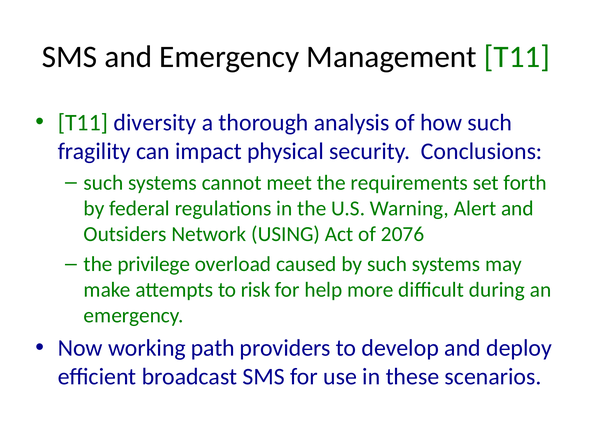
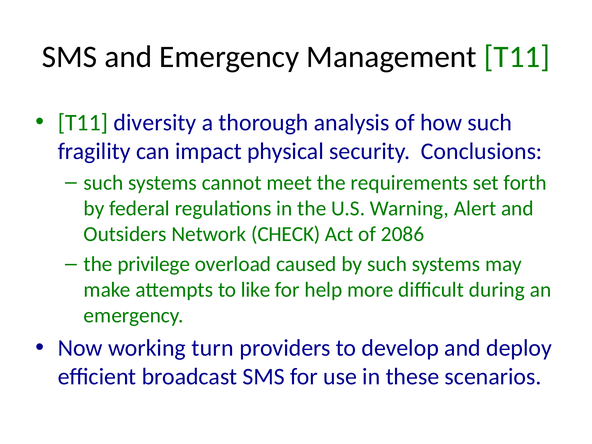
USING: USING -> CHECK
2076: 2076 -> 2086
risk: risk -> like
path: path -> turn
